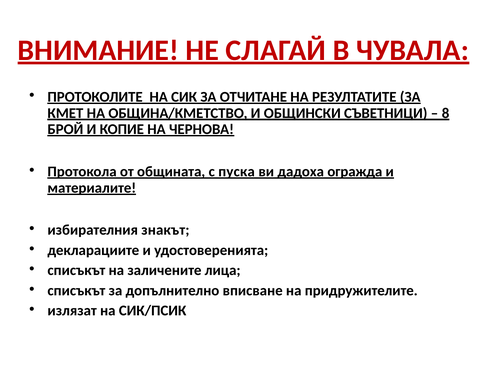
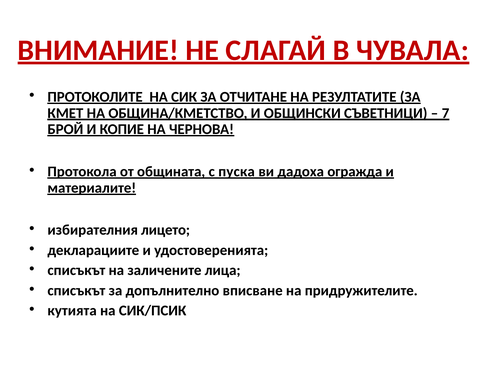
8: 8 -> 7
знакът: знакът -> лицето
излязат: излязат -> кутията
